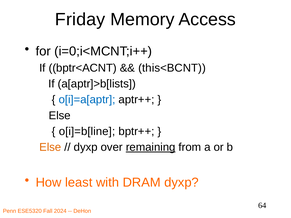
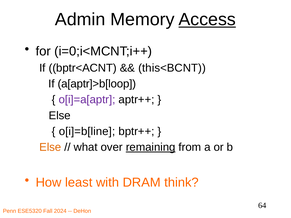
Friday: Friday -> Admin
Access underline: none -> present
a[aptr]>b[lists: a[aptr]>b[lists -> a[aptr]>b[loop
o[i]=a[aptr colour: blue -> purple
dyxp at (86, 147): dyxp -> what
DRAM dyxp: dyxp -> think
